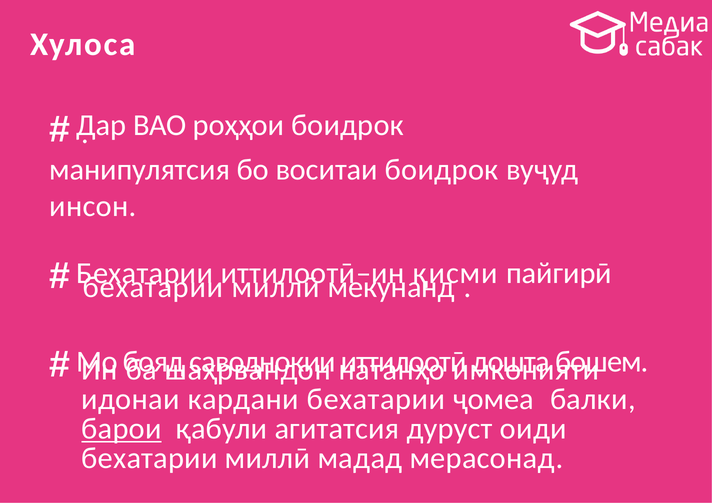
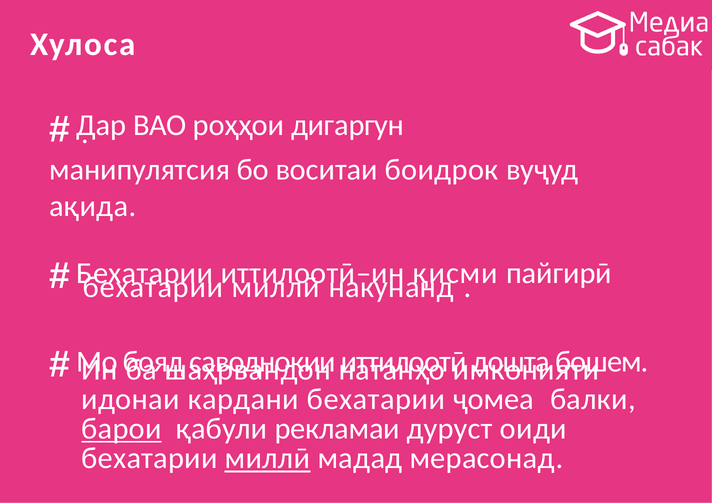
роҳҳои боидрок: боидрок -> дигаргун
инсон: инсон -> ақида
мекунанд: мекунанд -> накунанд
агитатсия: агитатсия -> рекламаи
миллӣ at (267, 459) underline: none -> present
